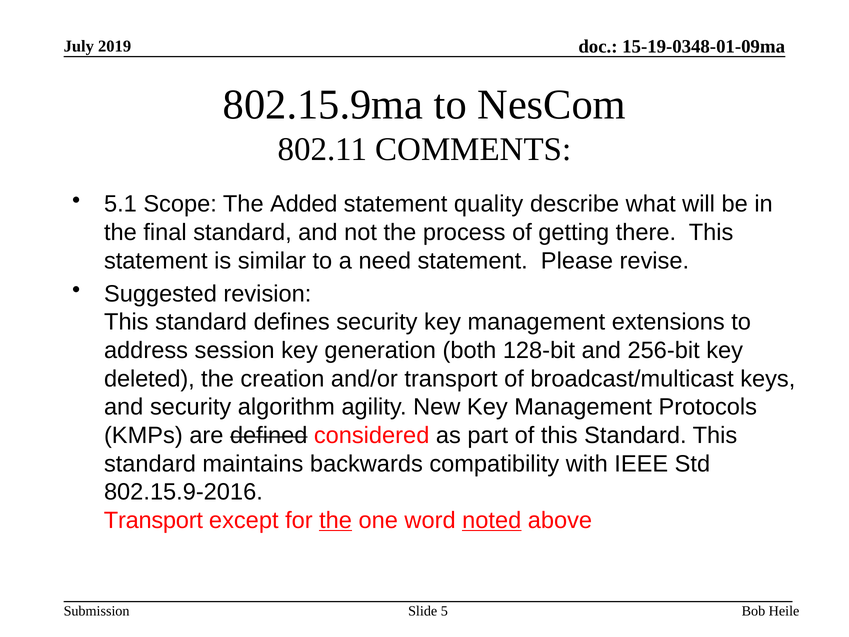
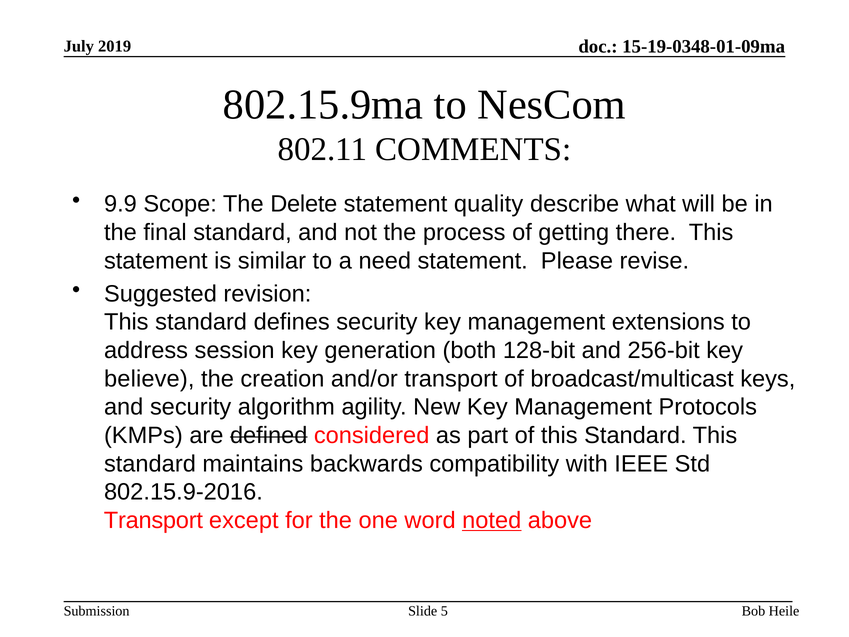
5.1: 5.1 -> 9.9
Added: Added -> Delete
deleted: deleted -> believe
the at (336, 520) underline: present -> none
